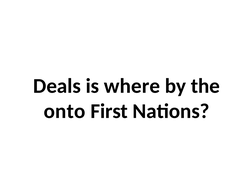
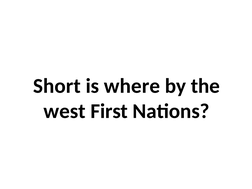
Deals: Deals -> Short
onto: onto -> west
